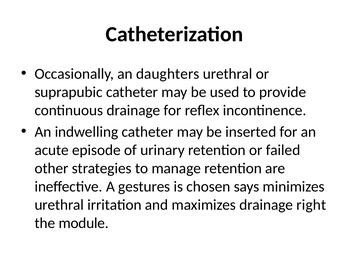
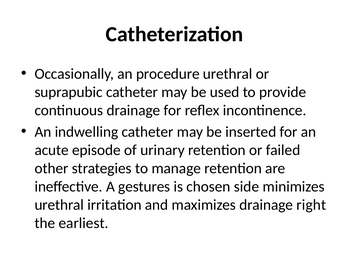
daughters: daughters -> procedure
says: says -> side
module: module -> earliest
